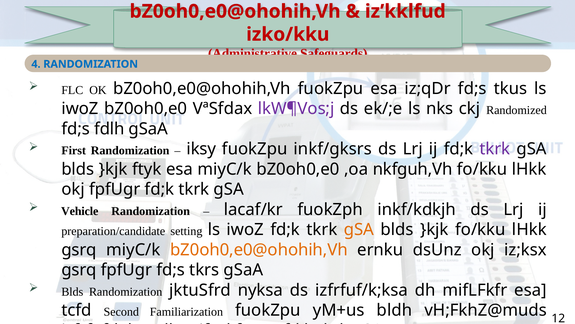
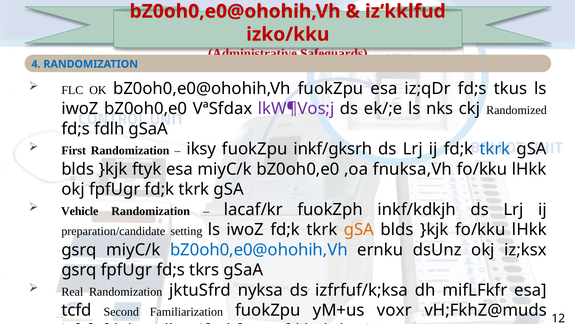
inkf/gksrs: inkf/gksrs -> inkf/gksrh
tkrk at (495, 149) colour: purple -> blue
nkfguh,Vh: nkfguh,Vh -> fnuksa,Vh
bZ0oh0,e0@ohohih,Vh at (259, 249) colour: orange -> blue
Blds at (72, 291): Blds -> Real
bldh: bldh -> voxr
